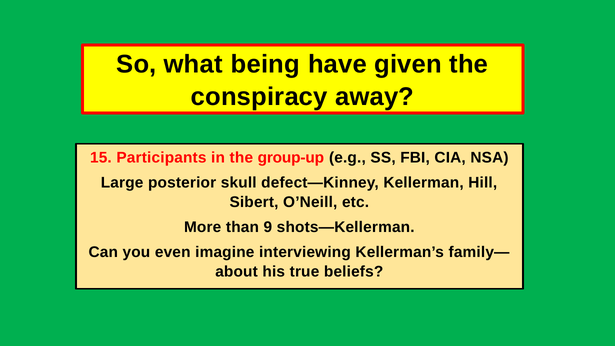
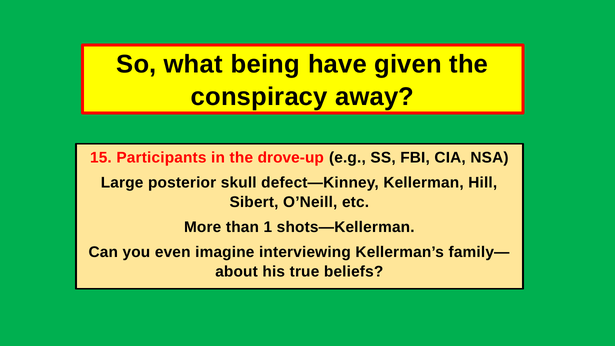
group-up: group-up -> drove-up
9: 9 -> 1
